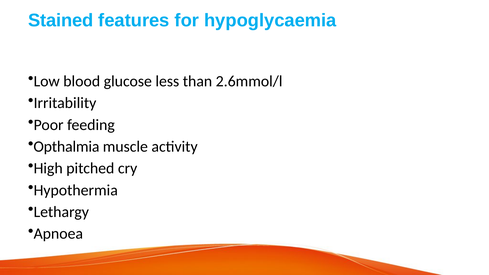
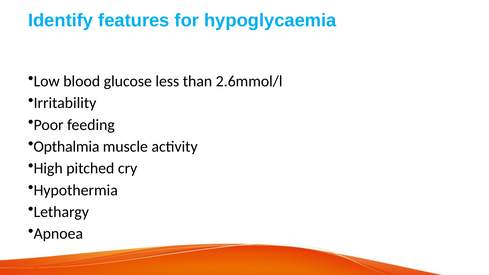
Stained: Stained -> Identify
